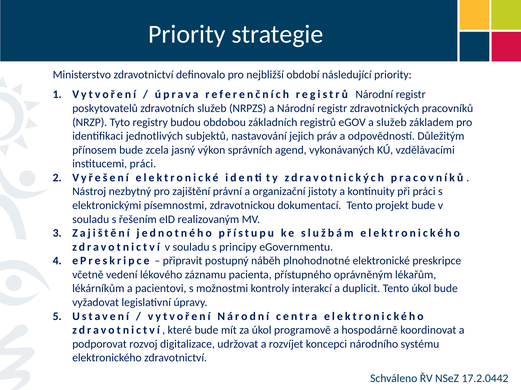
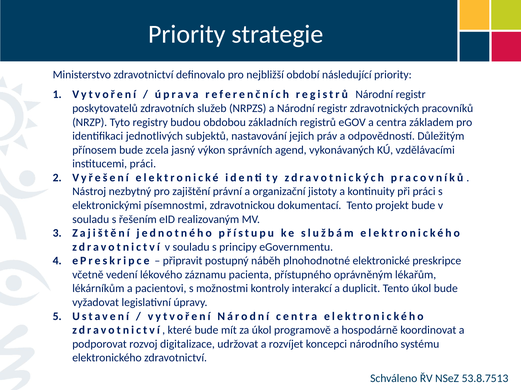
a služeb: služeb -> centra
17.2.0442: 17.2.0442 -> 53.8.7513
